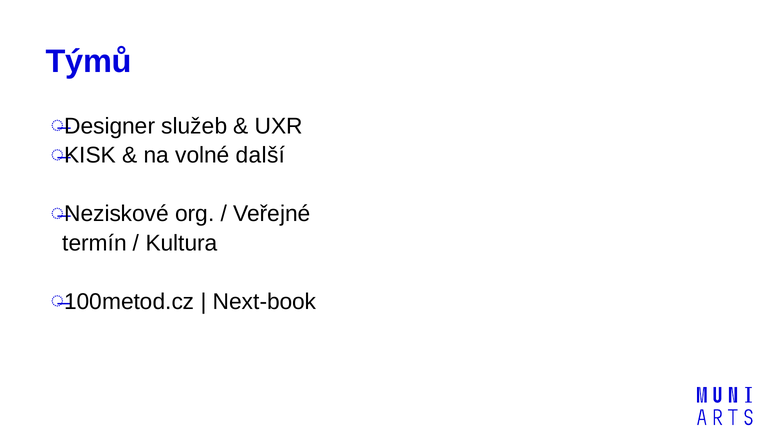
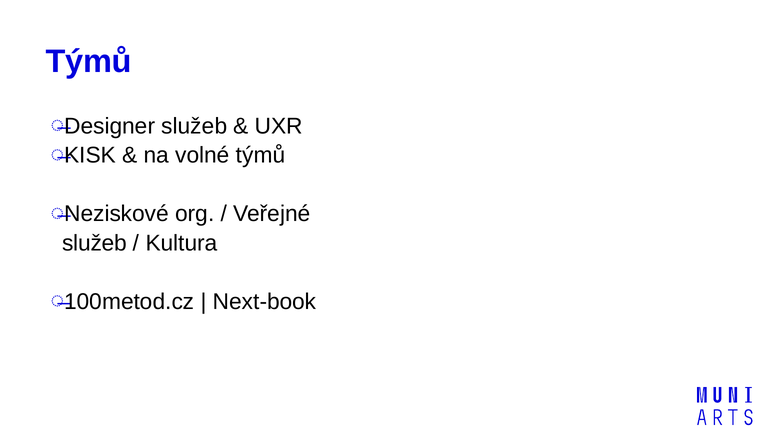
volné další: další -> týmů
termín at (94, 243): termín -> služeb
